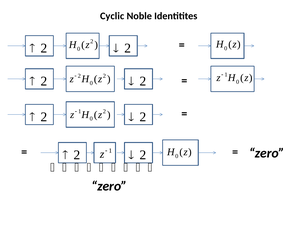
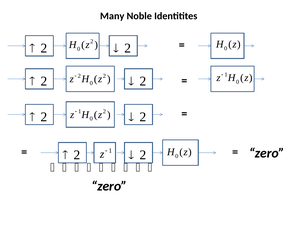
Cyclic: Cyclic -> Many
